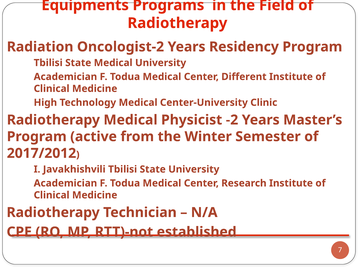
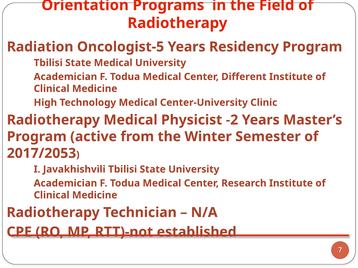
Equipments: Equipments -> Orientation
Oncologist-2: Oncologist-2 -> Oncologist-5
2017/2012: 2017/2012 -> 2017/2053
